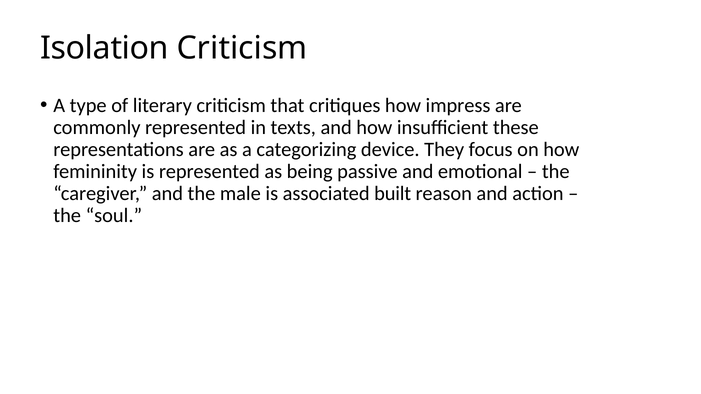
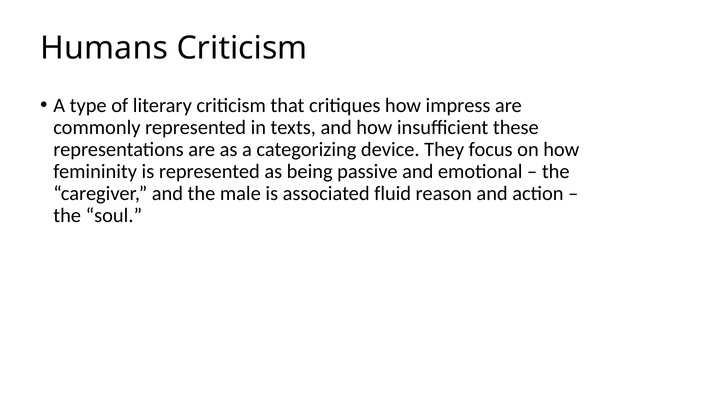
Isolation: Isolation -> Humans
built: built -> fluid
